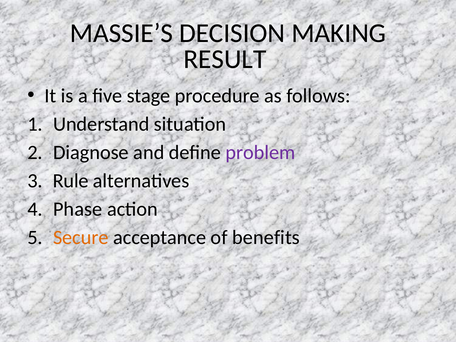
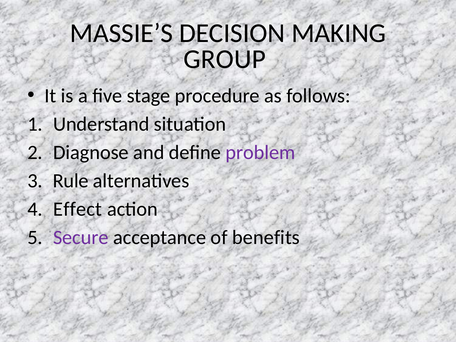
RESULT: RESULT -> GROUP
Phase: Phase -> Effect
Secure colour: orange -> purple
